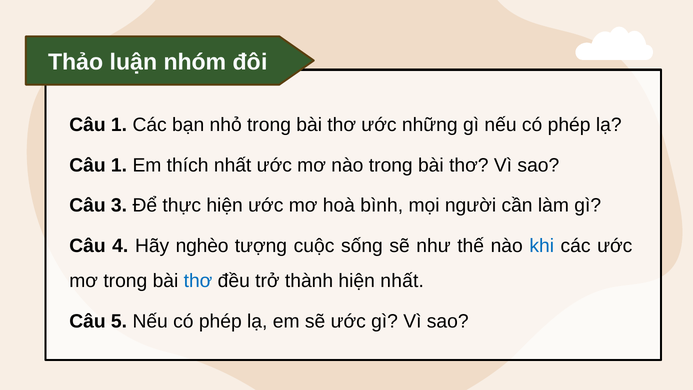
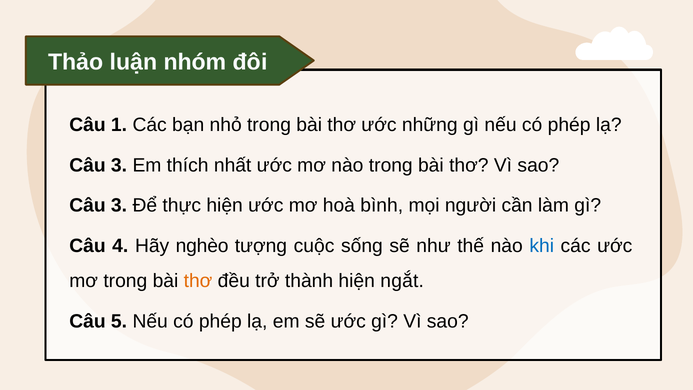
1 at (119, 165): 1 -> 3
thơ at (198, 281) colour: blue -> orange
hiện nhất: nhất -> ngắt
